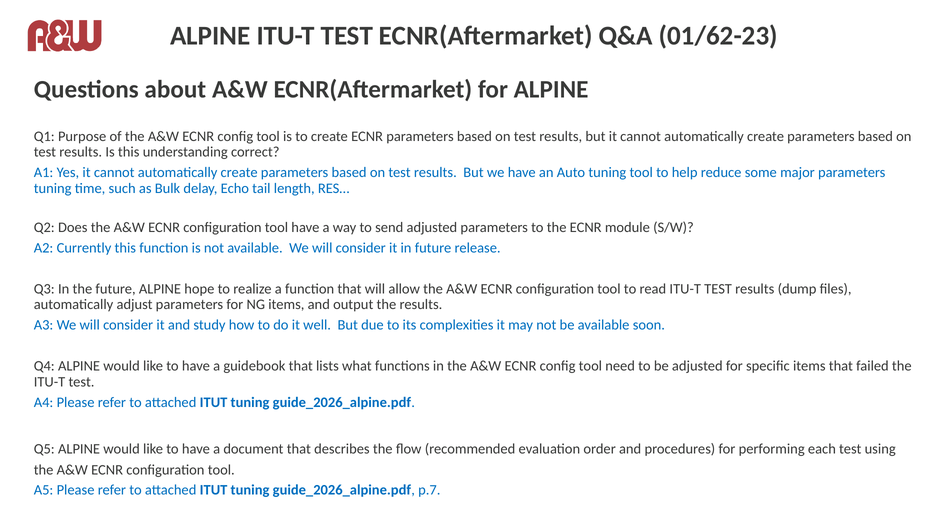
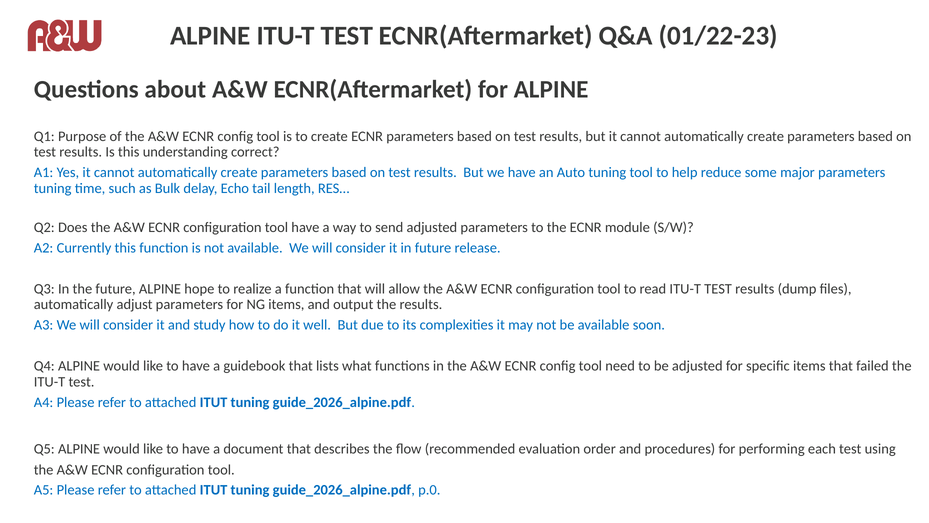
01/62-23: 01/62-23 -> 01/22-23
p.7: p.7 -> p.0
